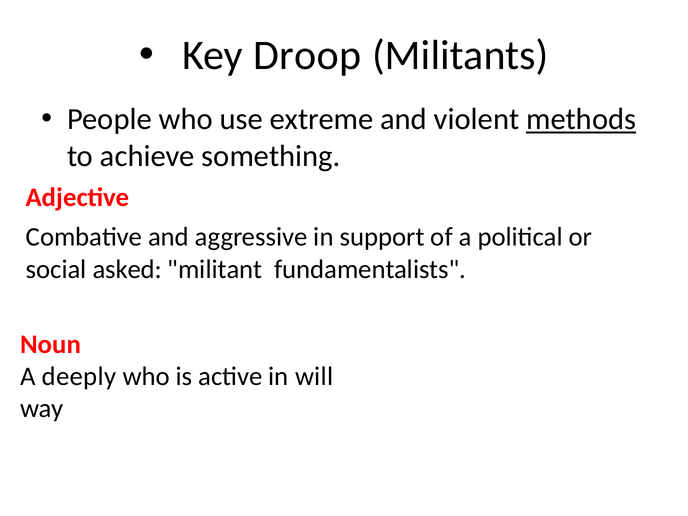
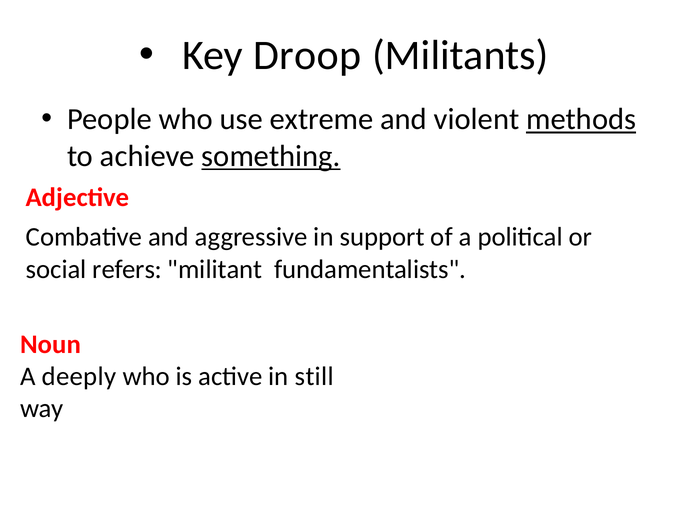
something underline: none -> present
asked: asked -> refers
will: will -> still
